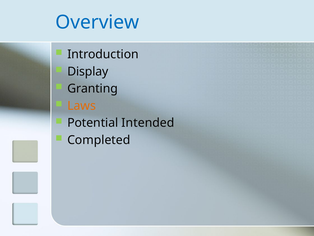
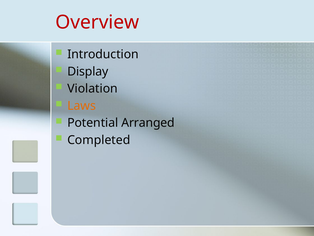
Overview colour: blue -> red
Granting: Granting -> Violation
Intended: Intended -> Arranged
